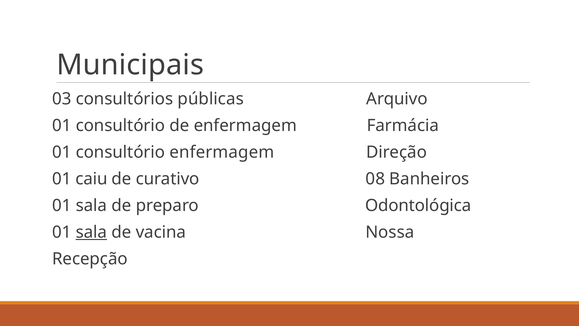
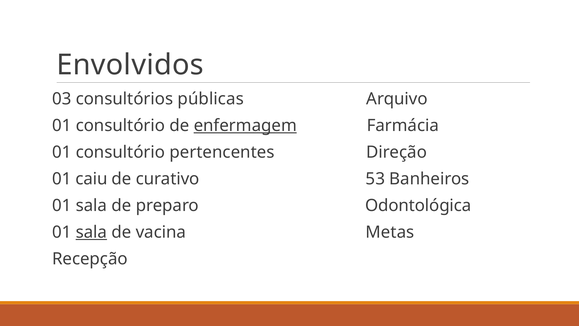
Municipais: Municipais -> Envolvidos
enfermagem at (245, 125) underline: none -> present
consultório enfermagem: enfermagem -> pertencentes
08: 08 -> 53
Nossa: Nossa -> Metas
